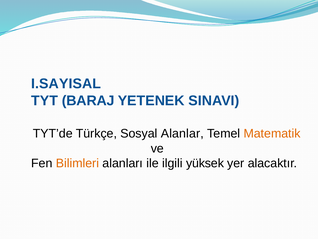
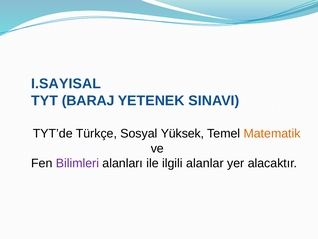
Alanlar: Alanlar -> Yüksek
Bilimleri colour: orange -> purple
yüksek: yüksek -> alanlar
